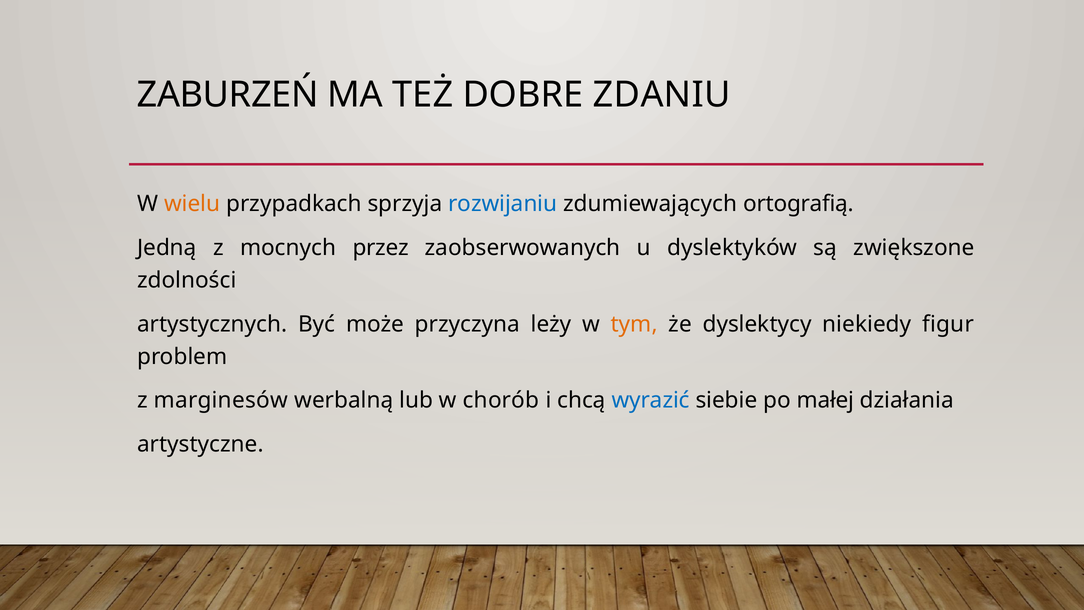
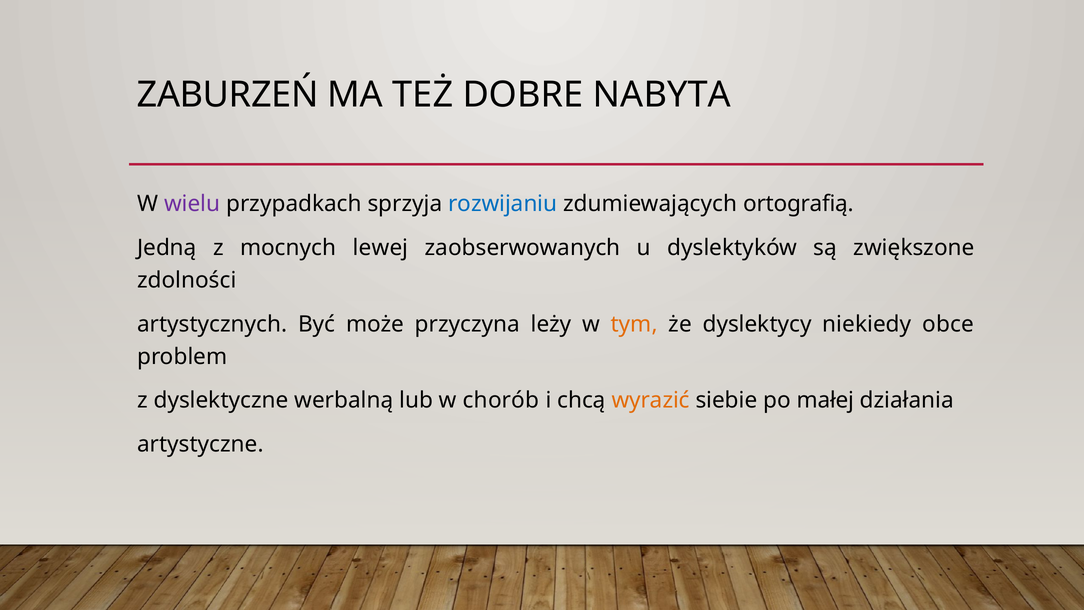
ZDANIU: ZDANIU -> NABYTA
wielu colour: orange -> purple
przez: przez -> lewej
figur: figur -> obce
marginesów: marginesów -> dyslektyczne
wyrazić colour: blue -> orange
